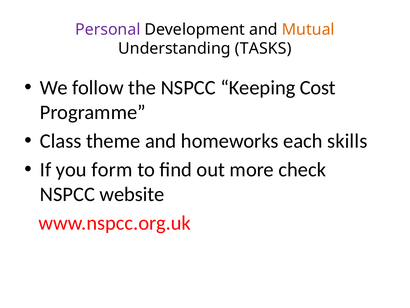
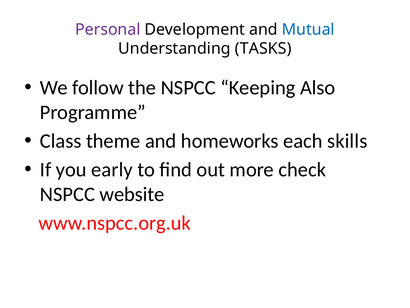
Mutual colour: orange -> blue
Cost: Cost -> Also
form: form -> early
